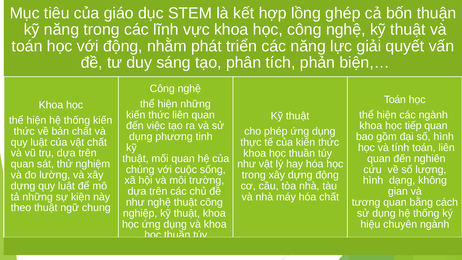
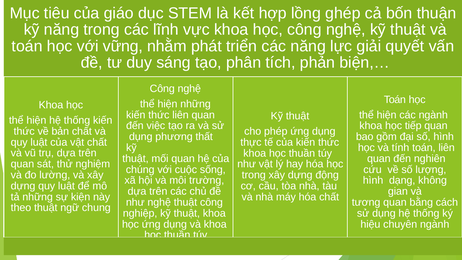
với động: động -> vững
tinh: tinh -> thất
